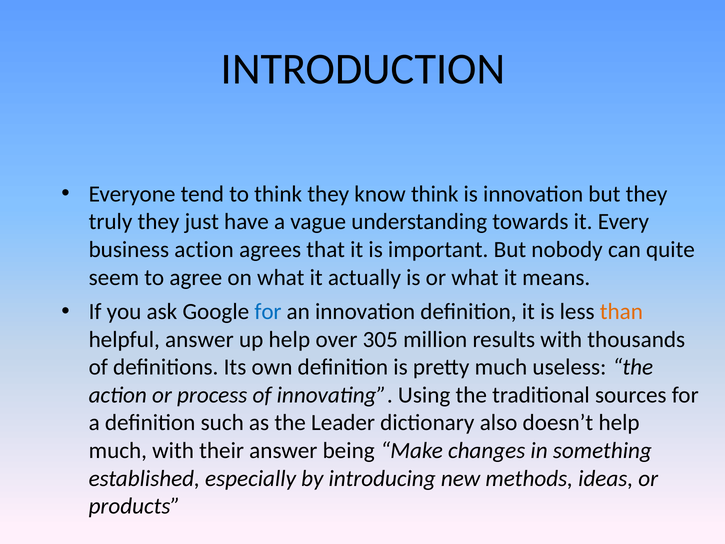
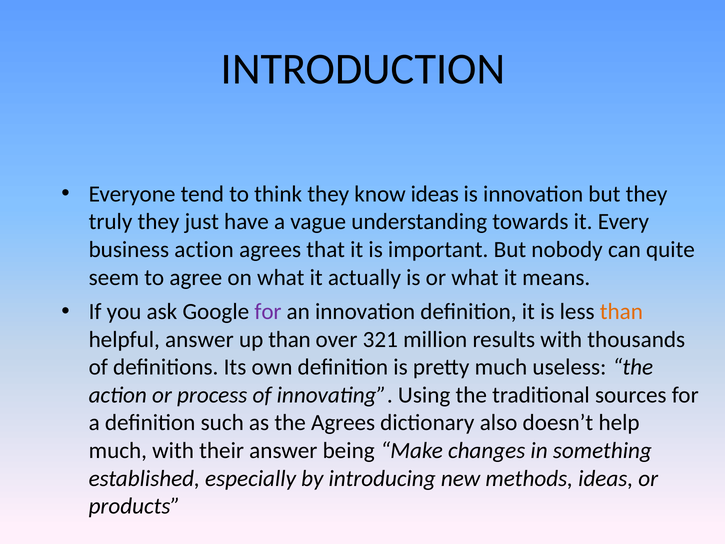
know think: think -> ideas
for at (268, 312) colour: blue -> purple
up help: help -> than
305: 305 -> 321
the Leader: Leader -> Agrees
